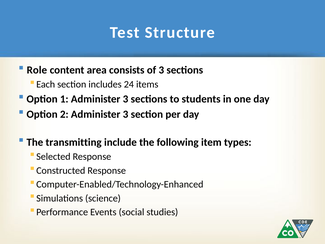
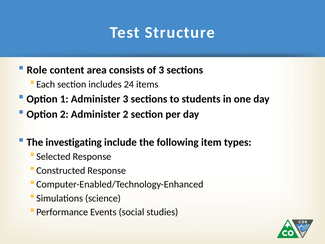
2 Administer 3: 3 -> 2
transmitting: transmitting -> investigating
